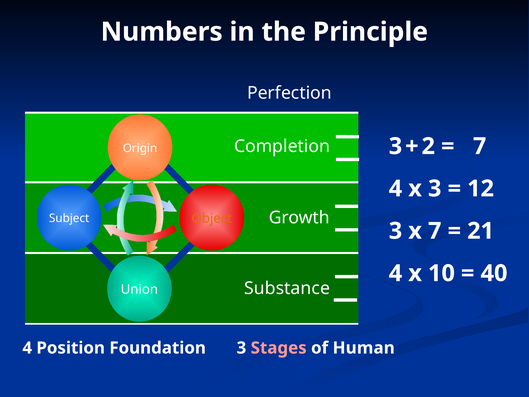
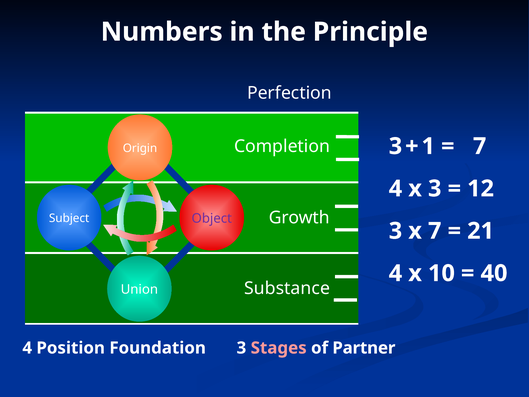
2: 2 -> 1
Object colour: orange -> purple
Human: Human -> Partner
